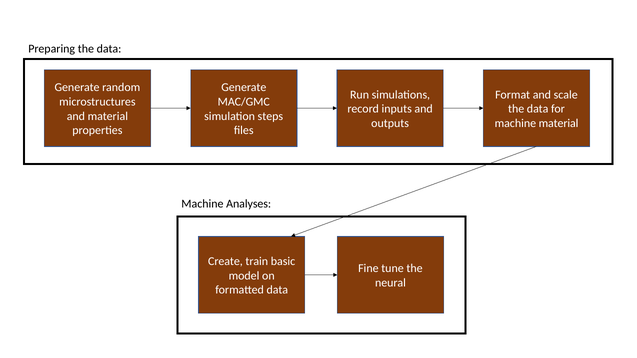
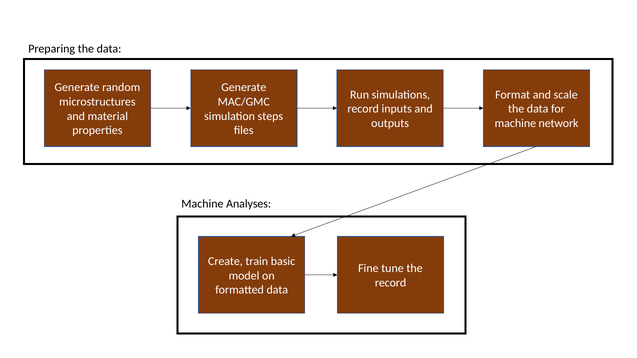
machine material: material -> network
neural at (390, 283): neural -> record
